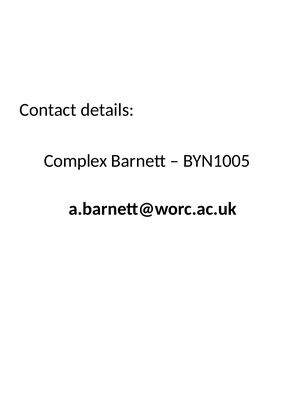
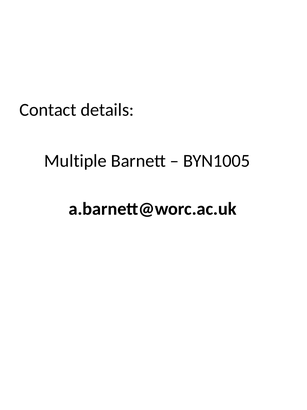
Complex: Complex -> Multiple
